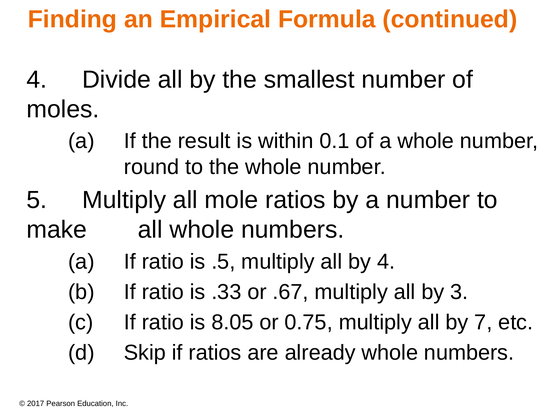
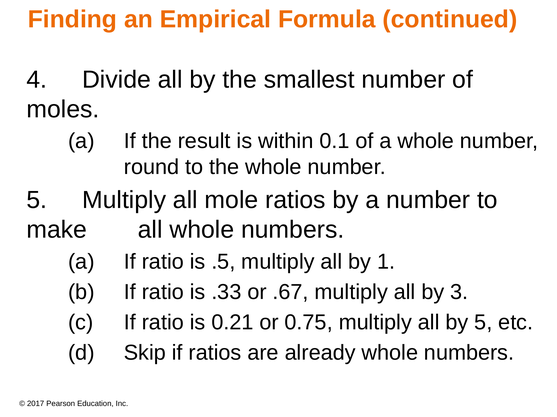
by 4: 4 -> 1
8.05: 8.05 -> 0.21
by 7: 7 -> 5
